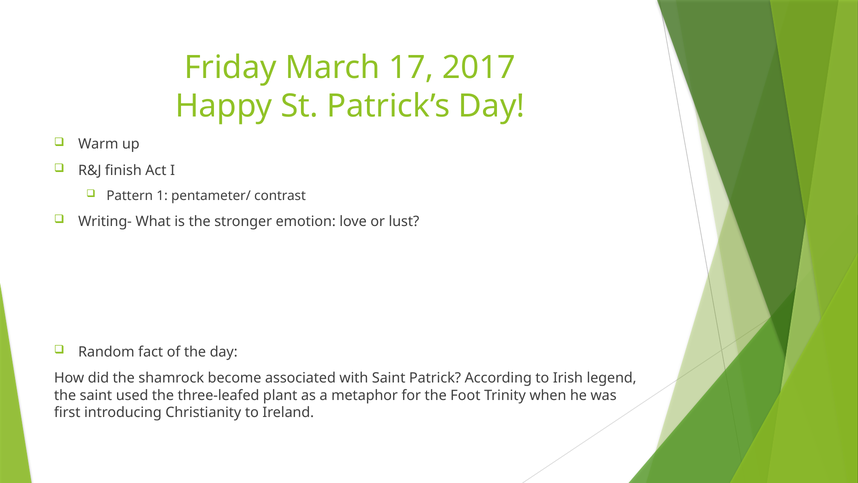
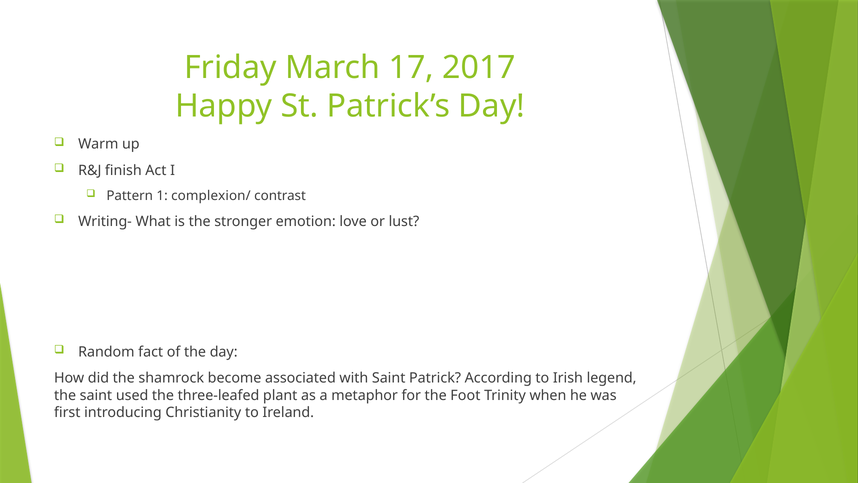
pentameter/: pentameter/ -> complexion/
